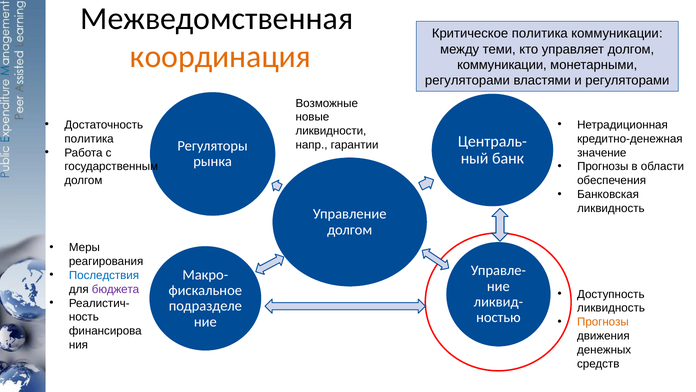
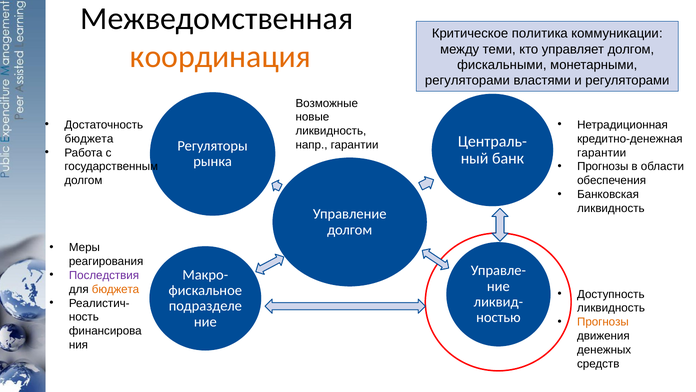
коммуникации at (502, 65): коммуникации -> фискальными
ликвидности at (331, 131): ликвидности -> ликвидность
политика at (89, 139): политика -> бюджета
значение at (602, 152): значение -> гарантии
Последствия colour: blue -> purple
бюджета at (116, 289) colour: purple -> orange
